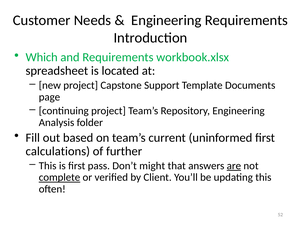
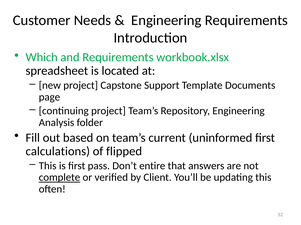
further: further -> flipped
might: might -> entire
are underline: present -> none
